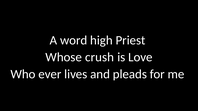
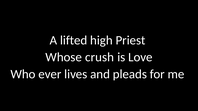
word: word -> lifted
